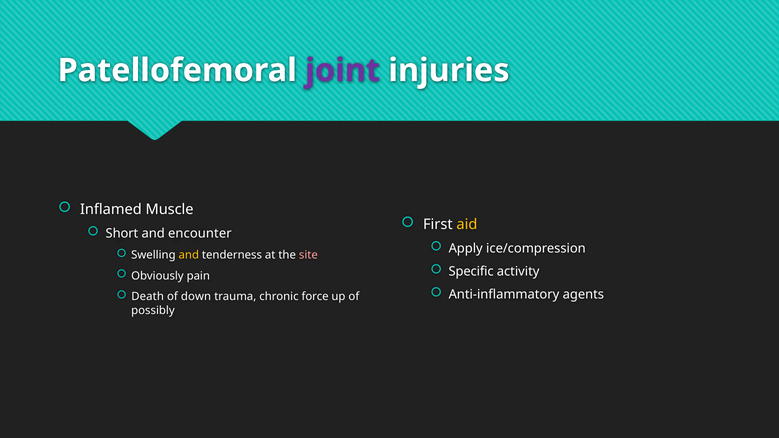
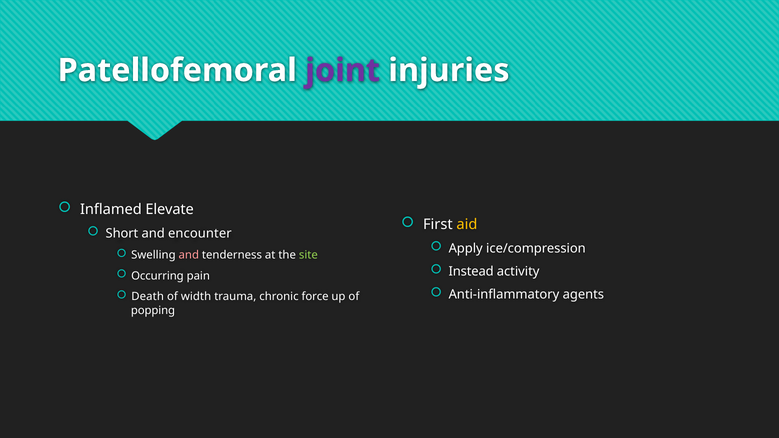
Muscle: Muscle -> Elevate
and at (189, 255) colour: yellow -> pink
site colour: pink -> light green
Specific: Specific -> Instead
Obviously: Obviously -> Occurring
down: down -> width
possibly: possibly -> popping
